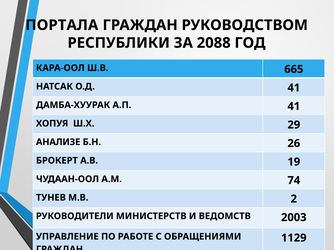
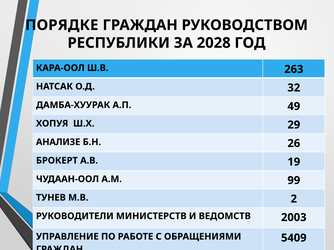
ПОРТАЛА: ПОРТАЛА -> ПОРЯДКЕ
2088: 2088 -> 2028
665: 665 -> 263
О.Д 41: 41 -> 32
А.П 41: 41 -> 49
74: 74 -> 99
1129: 1129 -> 5409
